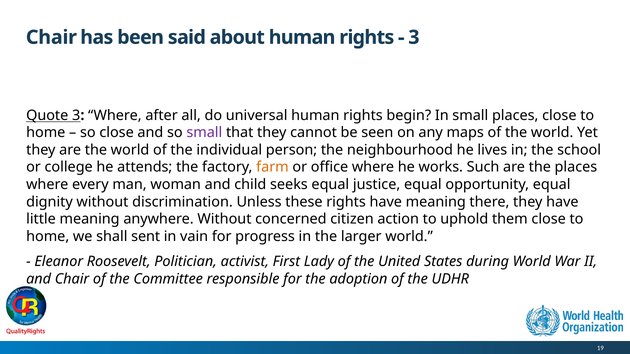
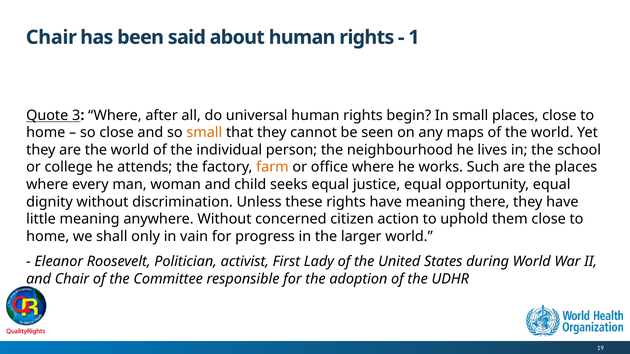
3 at (414, 37): 3 -> 1
small at (204, 133) colour: purple -> orange
sent: sent -> only
